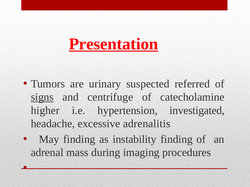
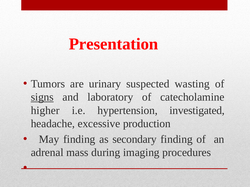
Presentation underline: present -> none
referred: referred -> wasting
centrifuge: centrifuge -> laboratory
adrenalitis: adrenalitis -> production
instability: instability -> secondary
